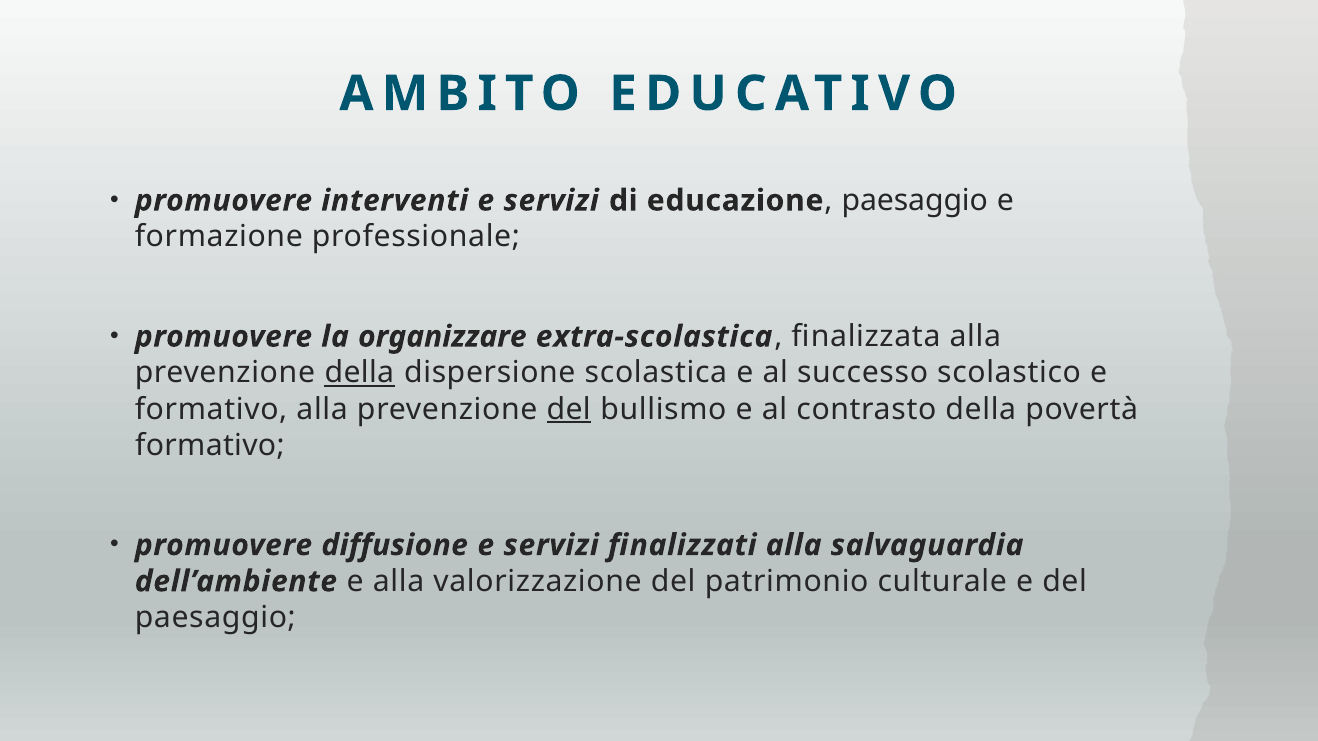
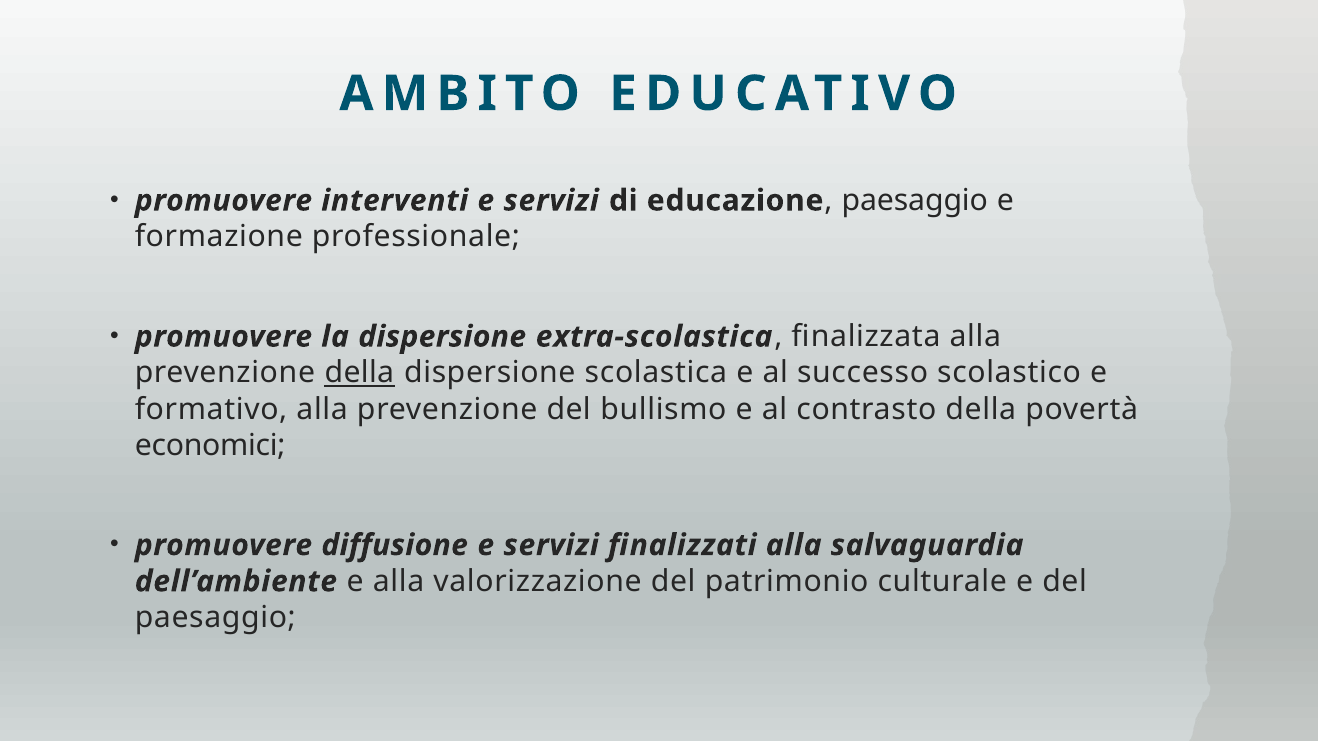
la organizzare: organizzare -> dispersione
del at (569, 409) underline: present -> none
formativo at (210, 446): formativo -> economici
